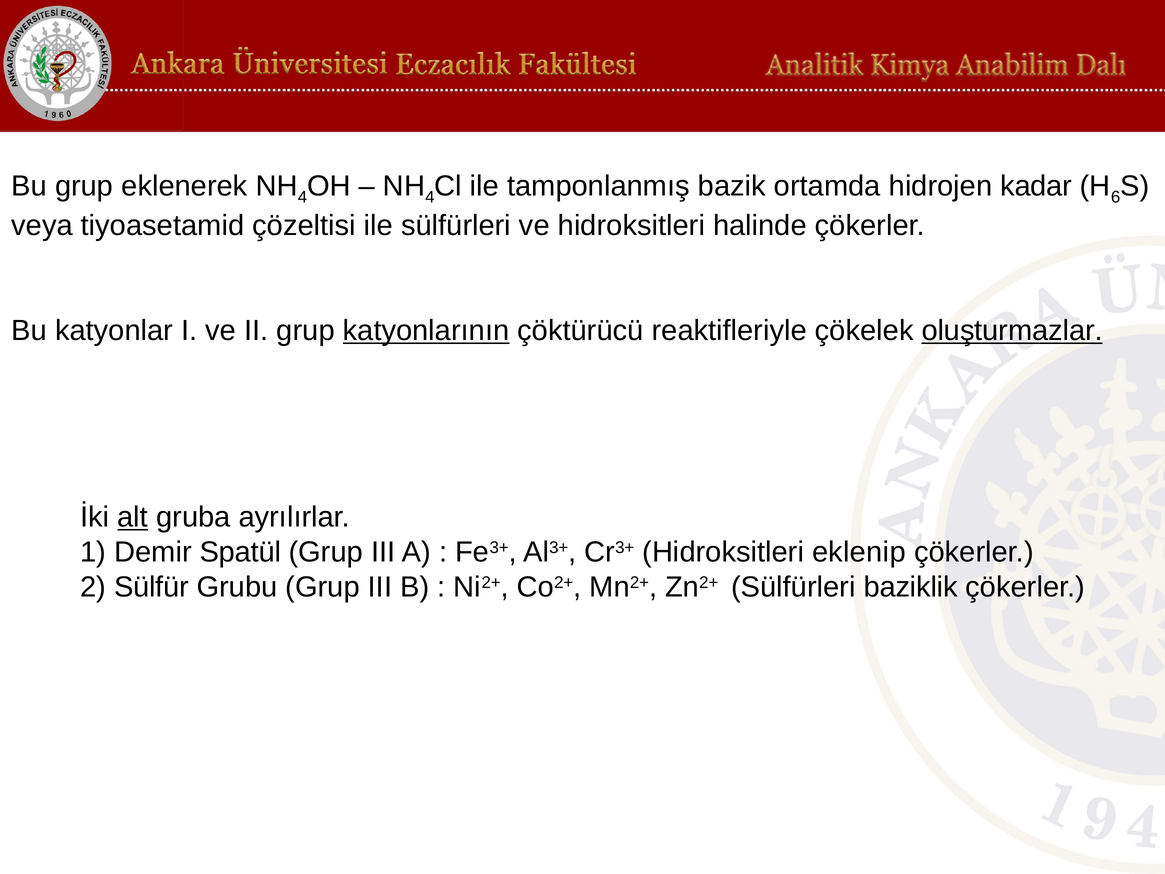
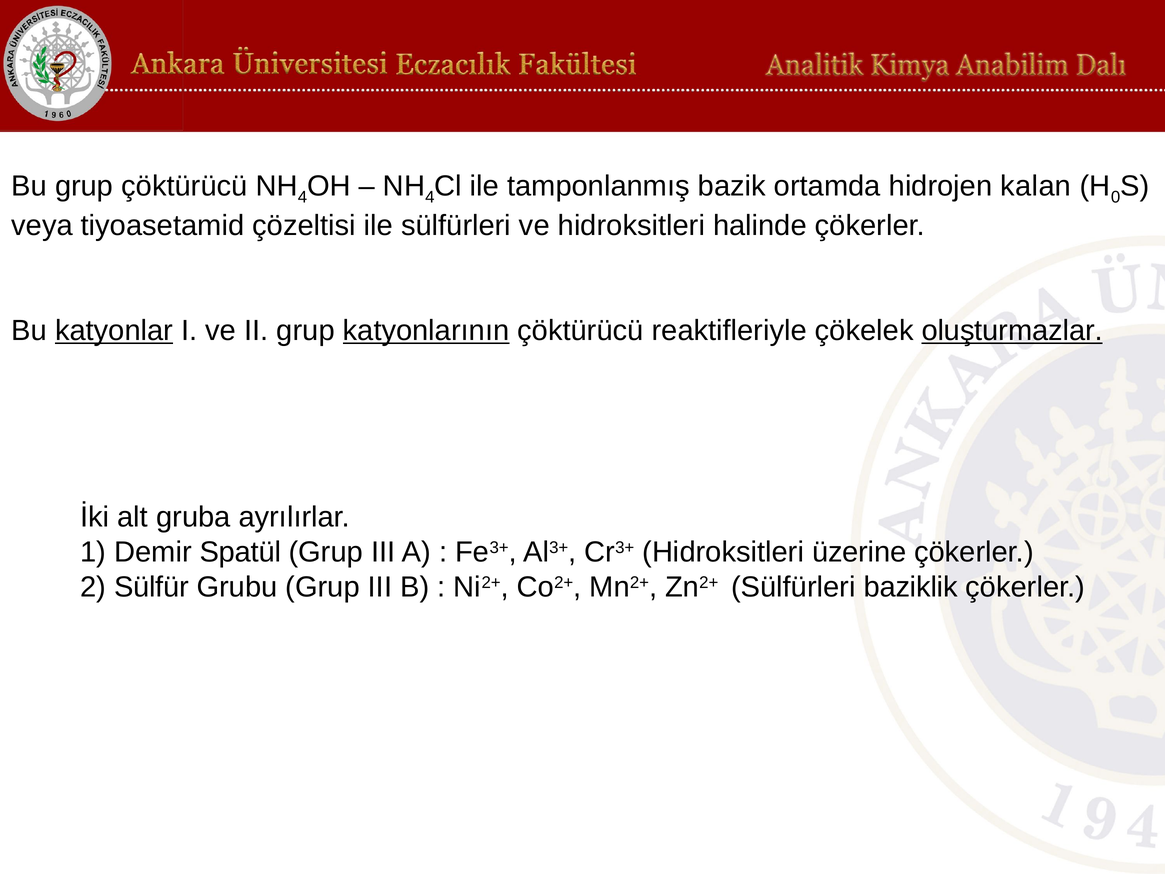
grup eklenerek: eklenerek -> çöktürücü
kadar: kadar -> kalan
6: 6 -> 0
katyonlar underline: none -> present
alt underline: present -> none
eklenip: eklenip -> üzerine
